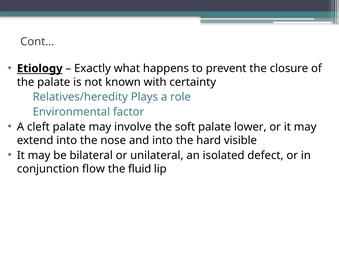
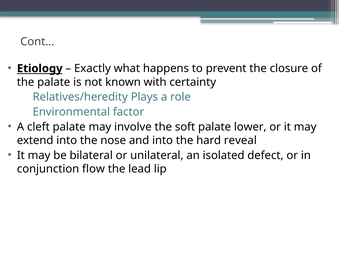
visible: visible -> reveal
fluid: fluid -> lead
